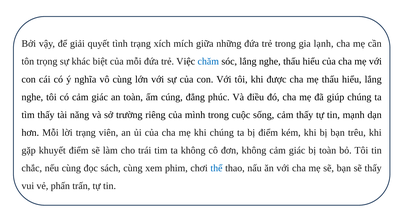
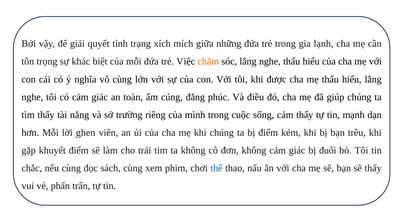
chăm colour: blue -> orange
lời trạng: trạng -> ghen
bị toàn: toàn -> đuối
